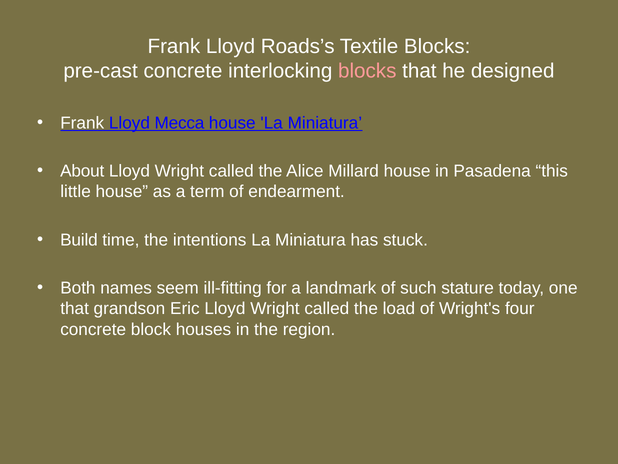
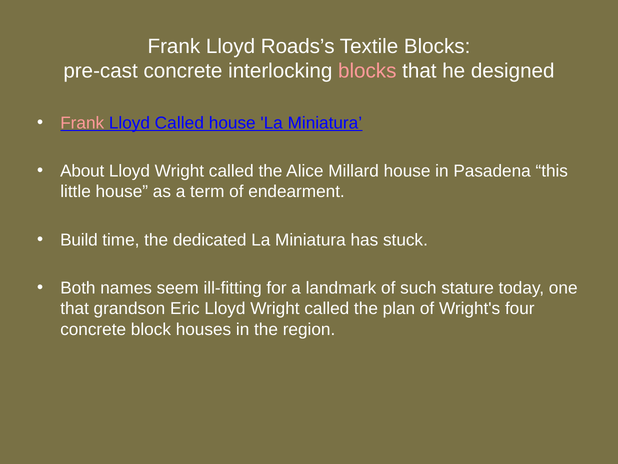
Frank at (82, 123) colour: white -> pink
Lloyd Mecca: Mecca -> Called
intentions: intentions -> dedicated
load: load -> plan
